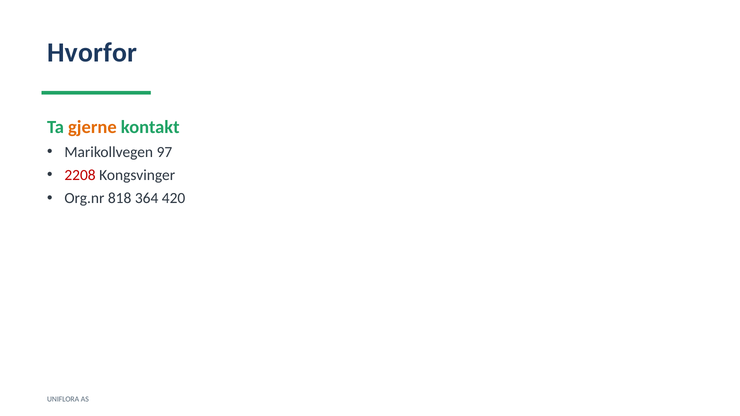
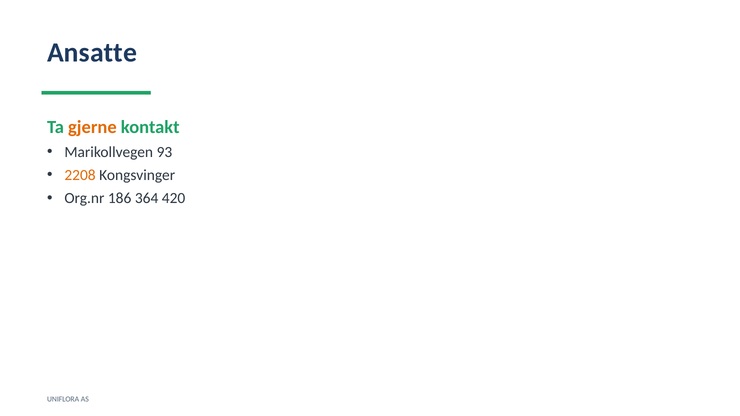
Hvorfor: Hvorfor -> Ansatte
97: 97 -> 93
2208 colour: red -> orange
818: 818 -> 186
